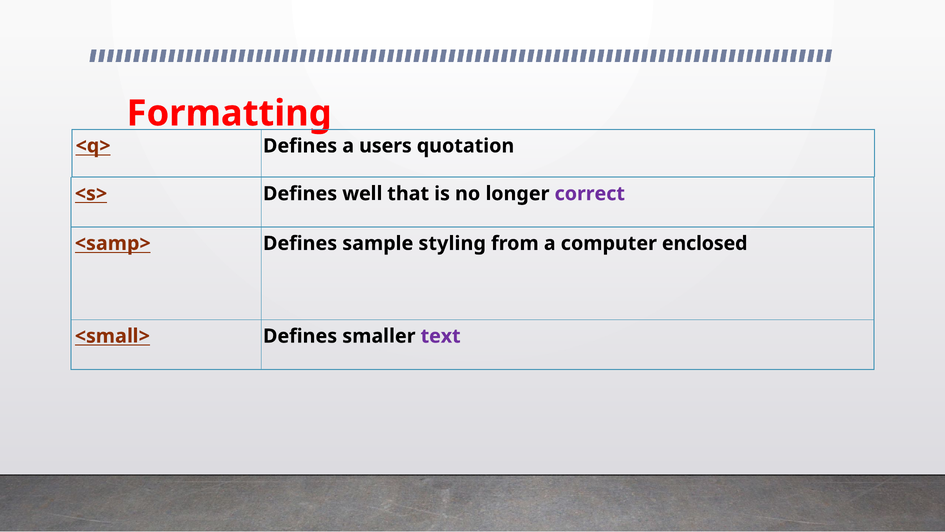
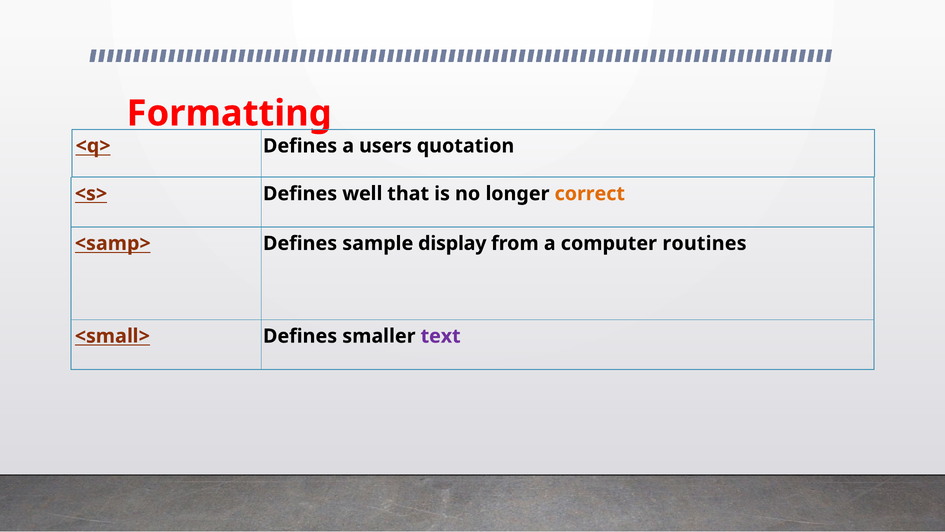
correct colour: purple -> orange
styling: styling -> display
enclosed: enclosed -> routines
